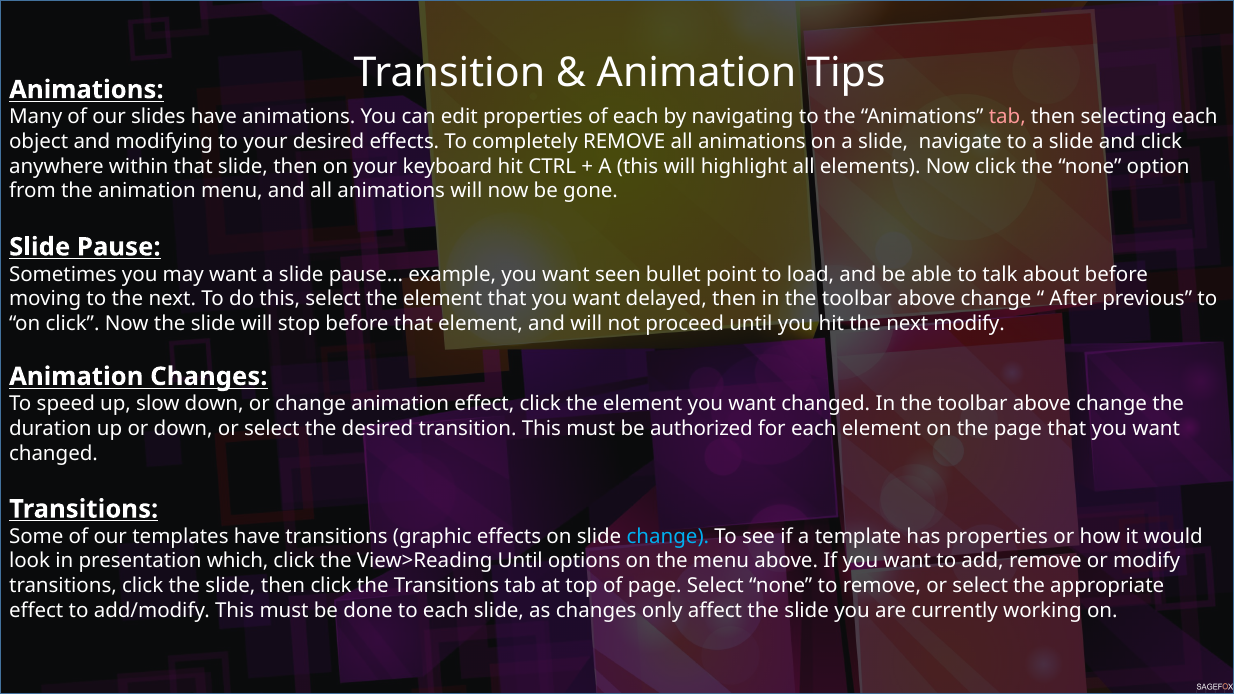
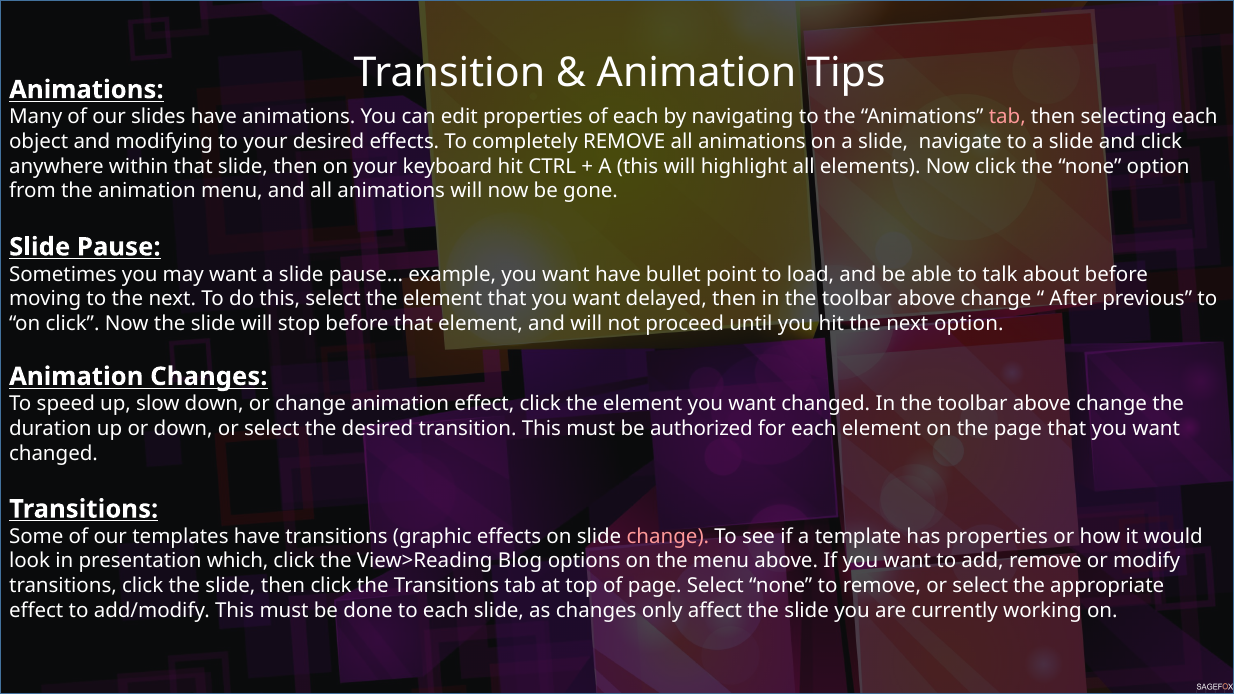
want seen: seen -> have
next modify: modify -> option
change at (668, 537) colour: light blue -> pink
View>Reading Until: Until -> Blog
